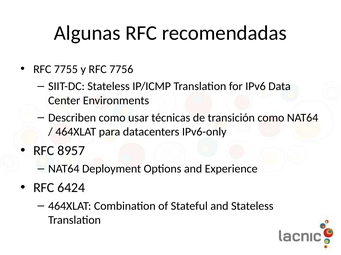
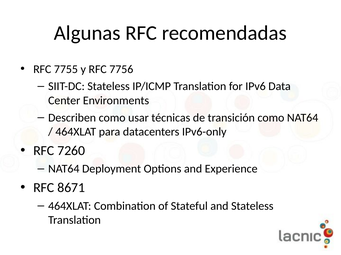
8957: 8957 -> 7260
6424: 6424 -> 8671
